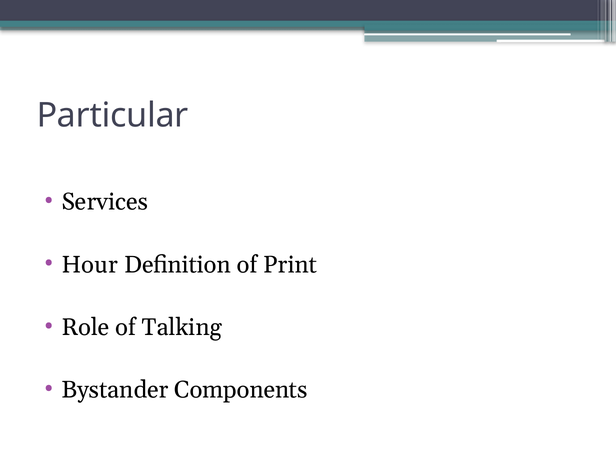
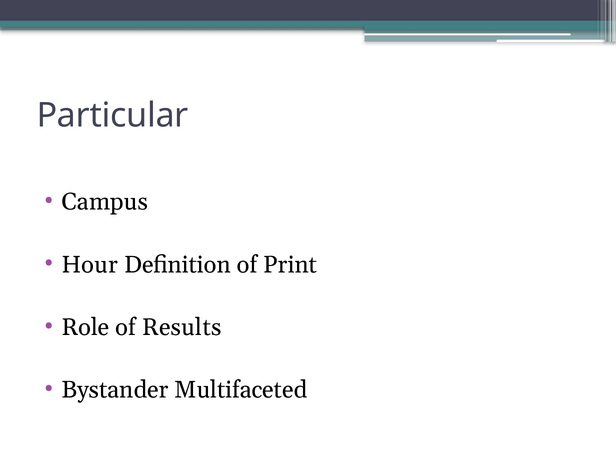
Services: Services -> Campus
Talking: Talking -> Results
Components: Components -> Multifaceted
